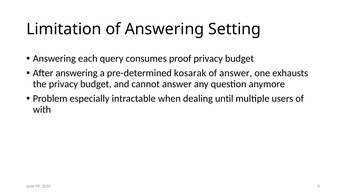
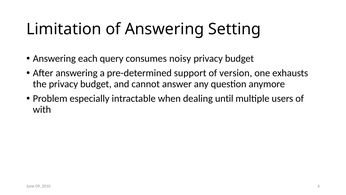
proof: proof -> noisy
kosarak: kosarak -> support
of answer: answer -> version
